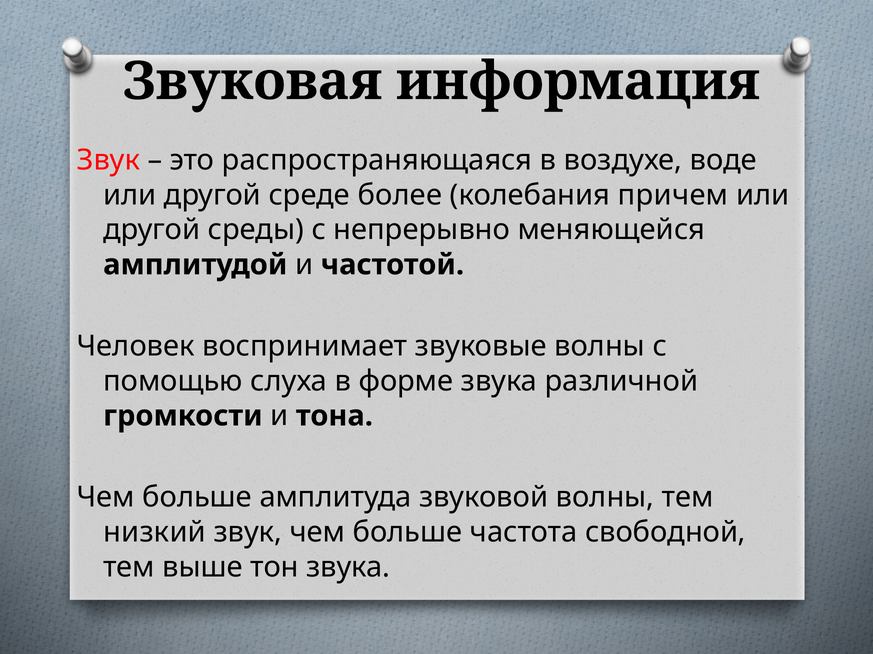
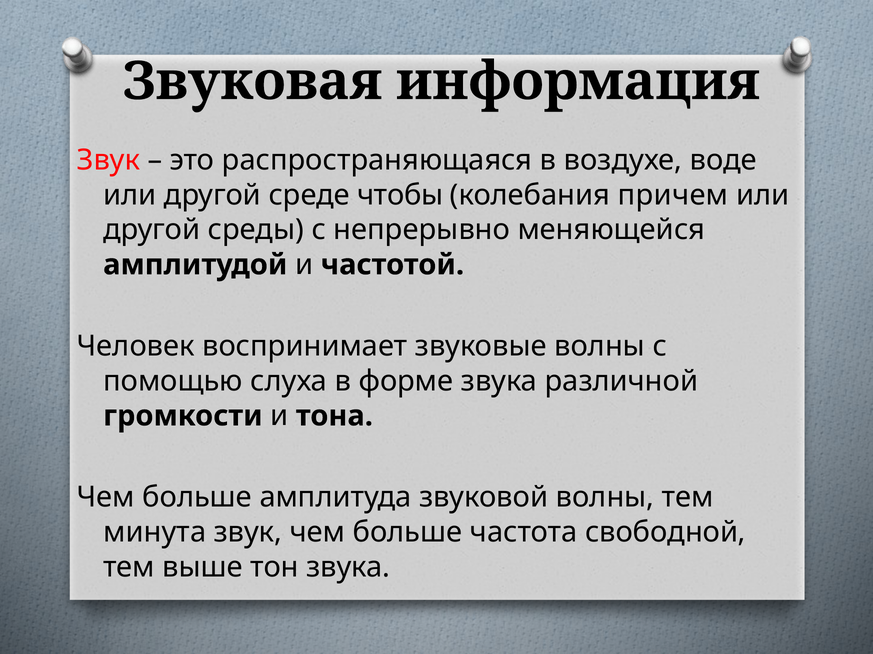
более: более -> чтобы
низкий: низкий -> минута
